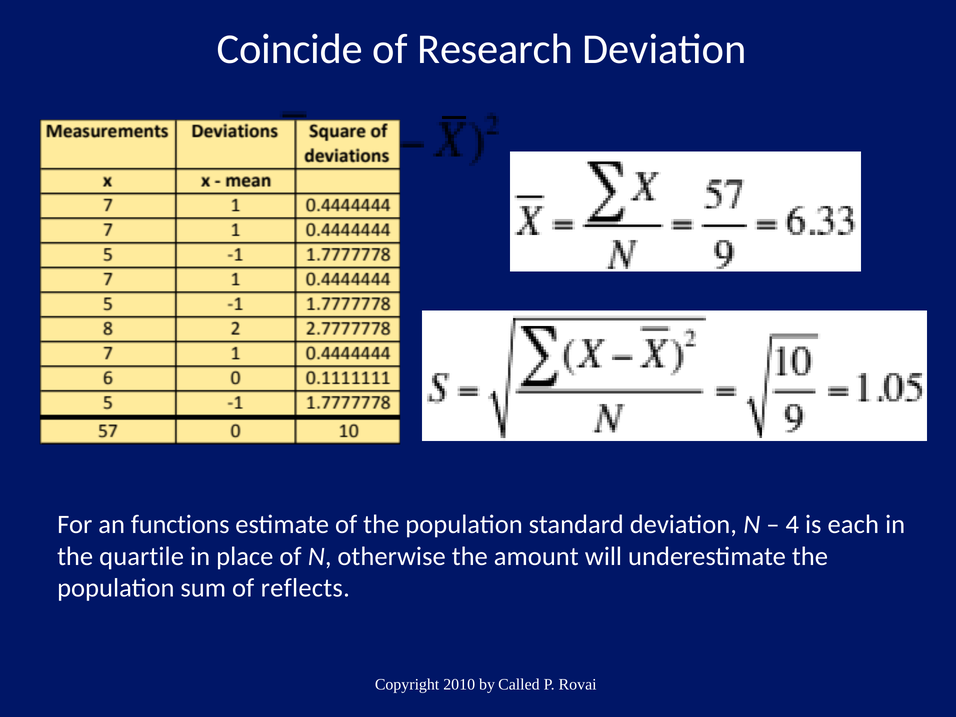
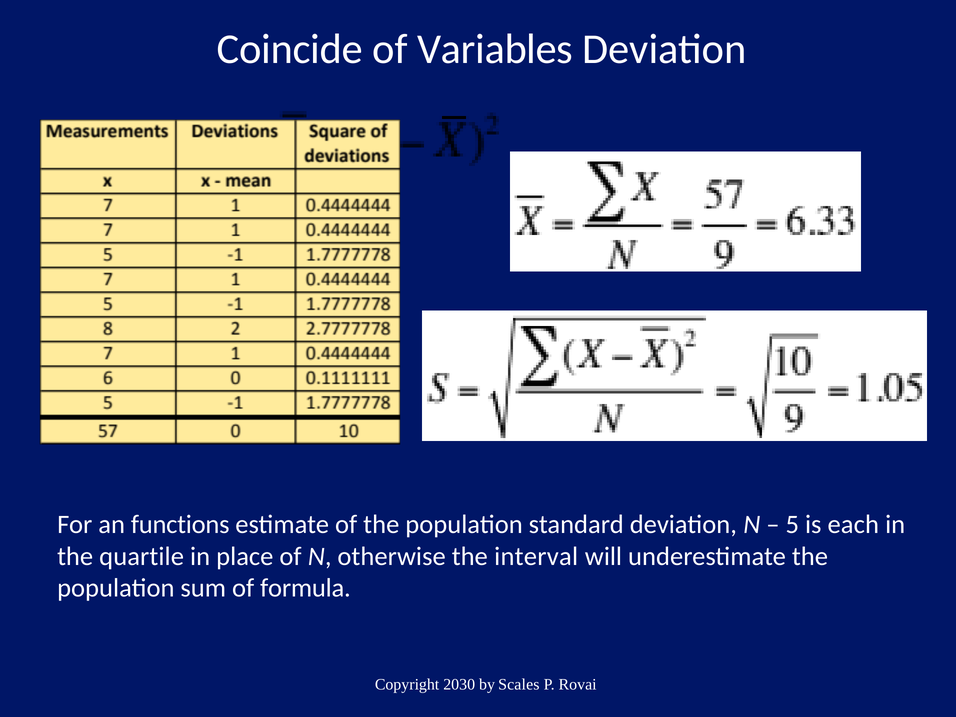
Research: Research -> Variables
4: 4 -> 5
amount: amount -> interval
reflects: reflects -> formula
2010: 2010 -> 2030
Called: Called -> Scales
